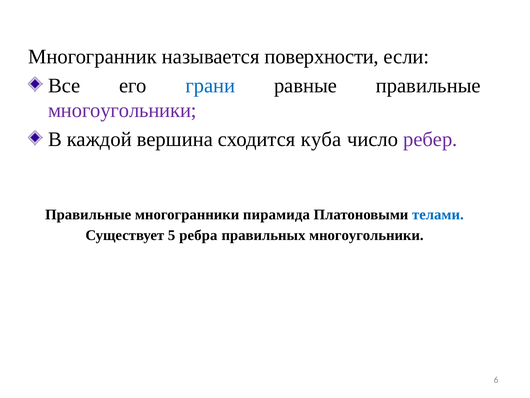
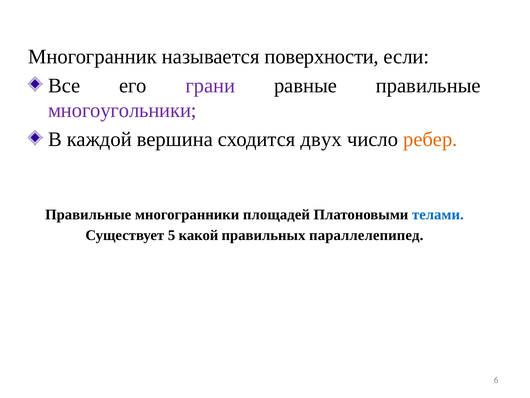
грани colour: blue -> purple
куба: куба -> двух
ребер colour: purple -> orange
пирамида: пирамида -> площадей
ребра: ребра -> какой
правильных многоугольники: многоугольники -> параллелепипед
